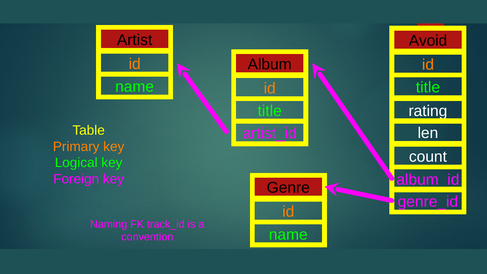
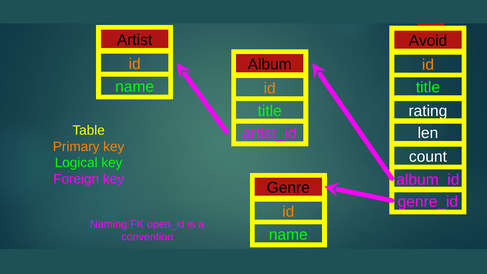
track_id: track_id -> open_id
